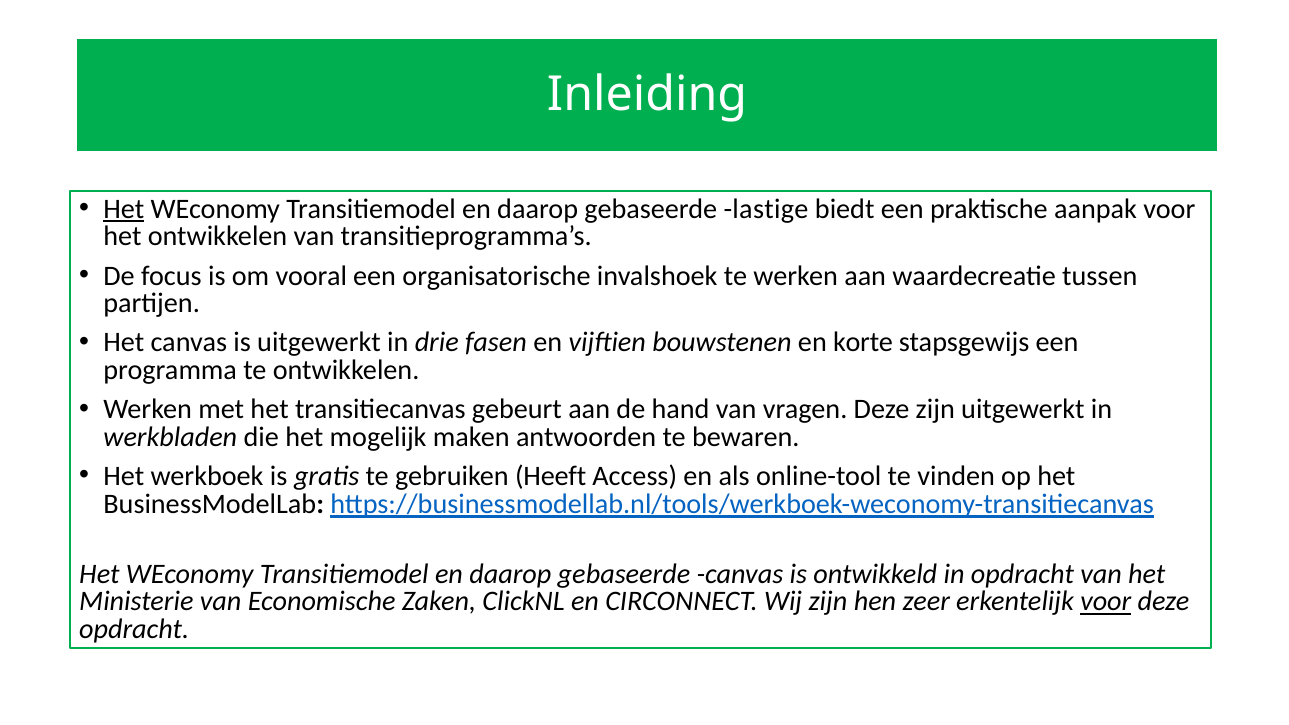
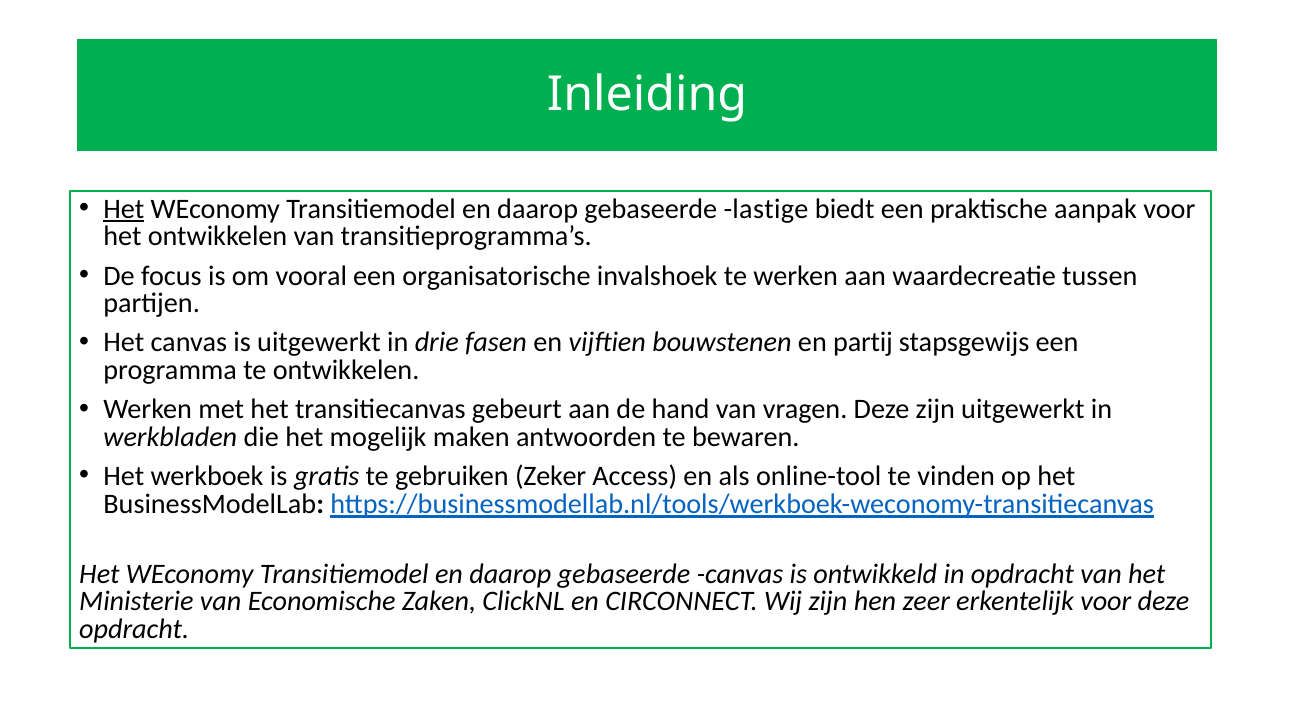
korte: korte -> partij
Heeft: Heeft -> Zeker
voor at (1106, 602) underline: present -> none
